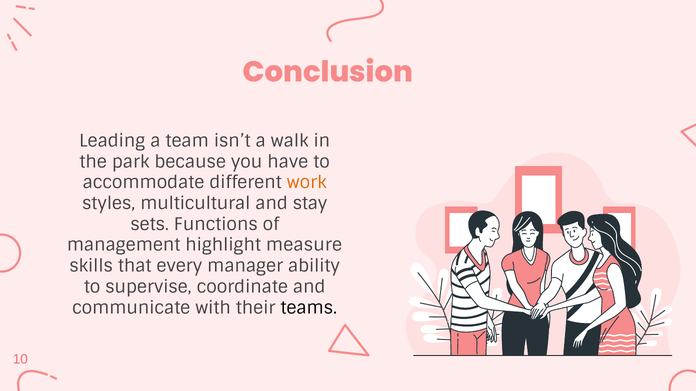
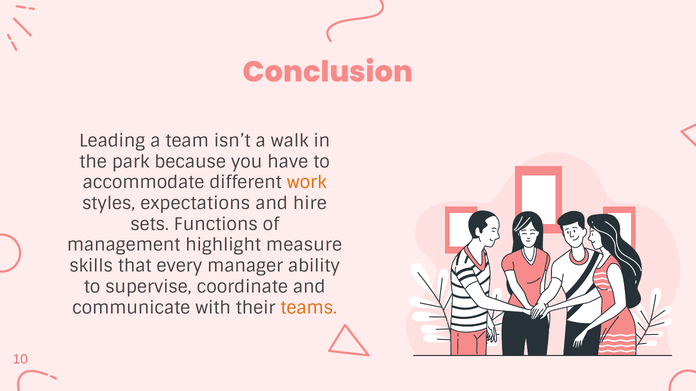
multicultural: multicultural -> expectations
stay: stay -> hire
teams colour: black -> orange
